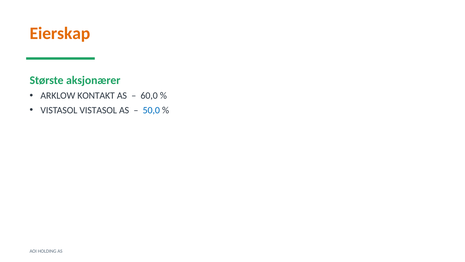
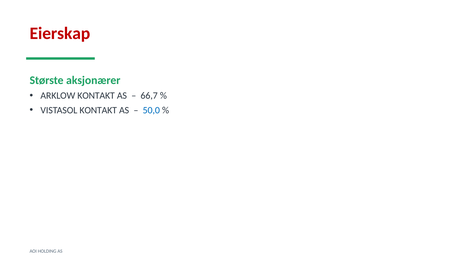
Eierskap colour: orange -> red
60,0: 60,0 -> 66,7
VISTASOL VISTASOL: VISTASOL -> KONTAKT
